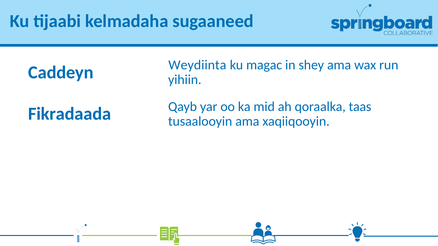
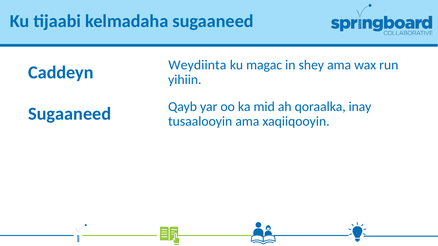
taas: taas -> inay
Fikradaada at (70, 114): Fikradaada -> Sugaaneed
